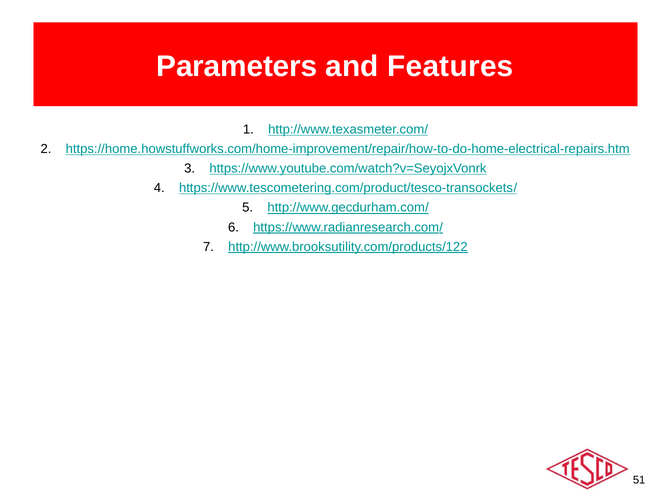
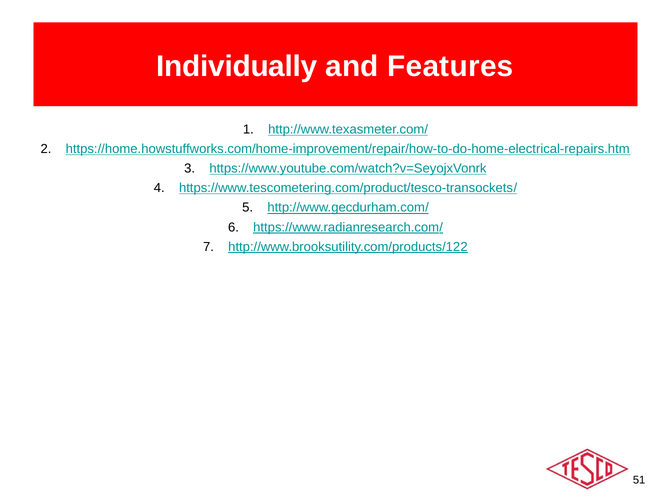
Parameters: Parameters -> Individually
